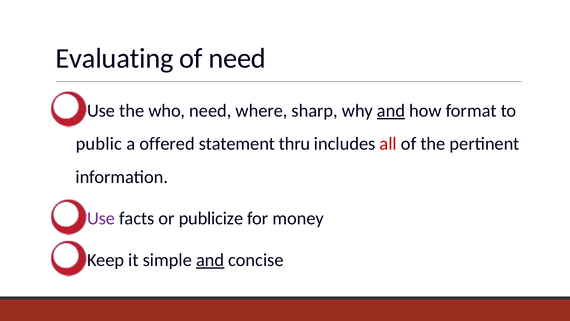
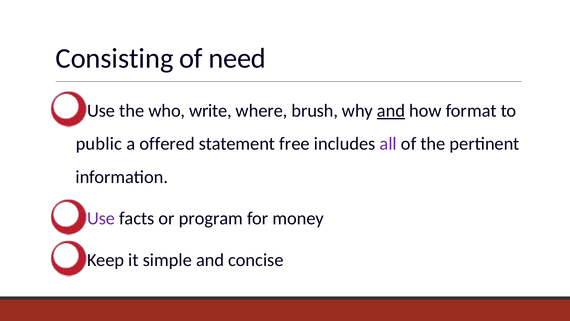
Evaluating: Evaluating -> Consisting
who need: need -> write
sharp: sharp -> brush
thru: thru -> free
all colour: red -> purple
publicize: publicize -> program
and at (210, 260) underline: present -> none
